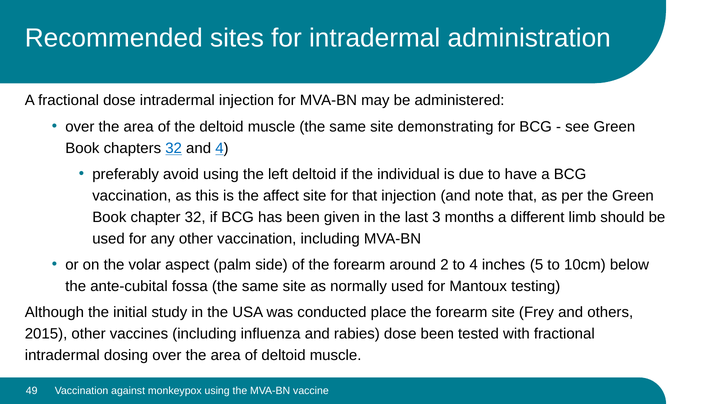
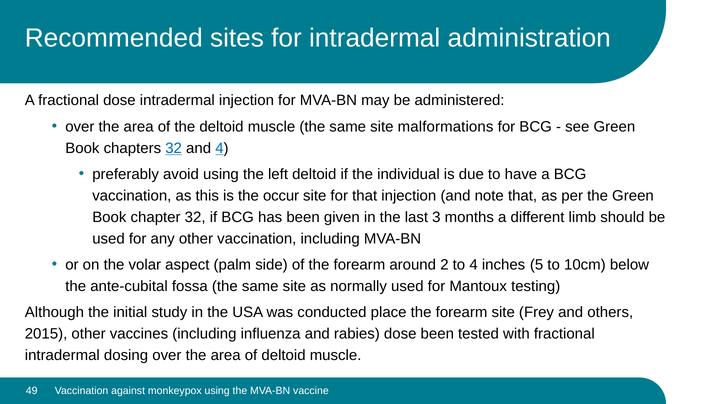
demonstrating: demonstrating -> malformations
affect: affect -> occur
